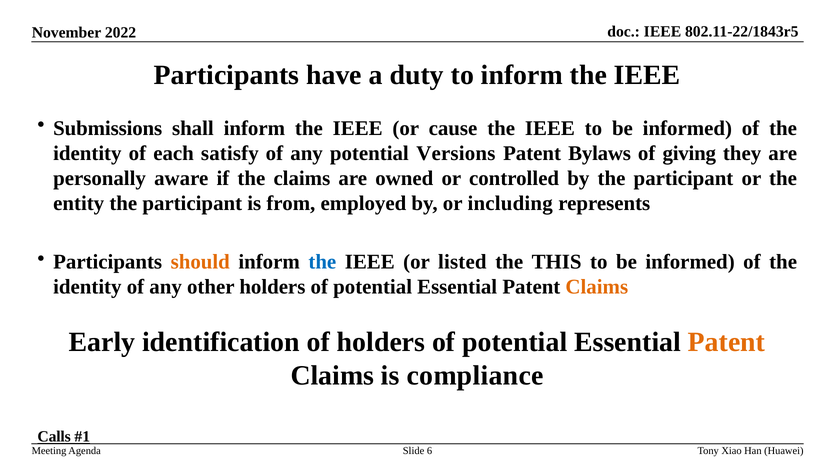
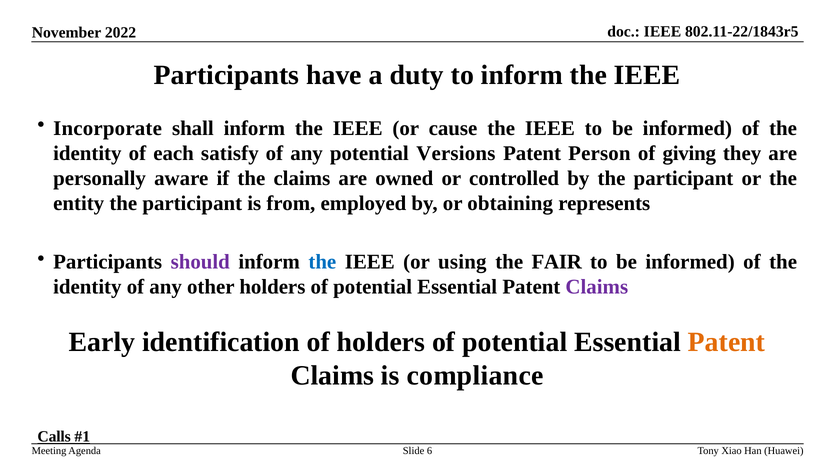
Submissions: Submissions -> Incorporate
Bylaws: Bylaws -> Person
including: including -> obtaining
should colour: orange -> purple
listed: listed -> using
THIS: THIS -> FAIR
Claims at (597, 287) colour: orange -> purple
